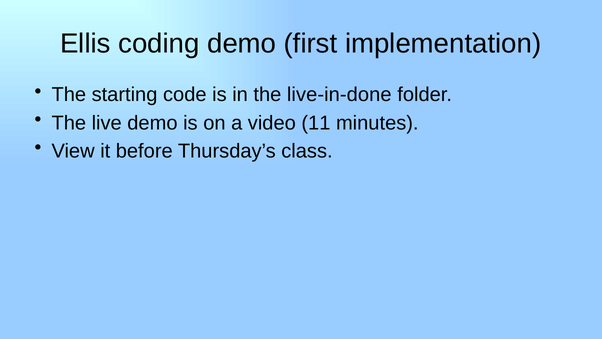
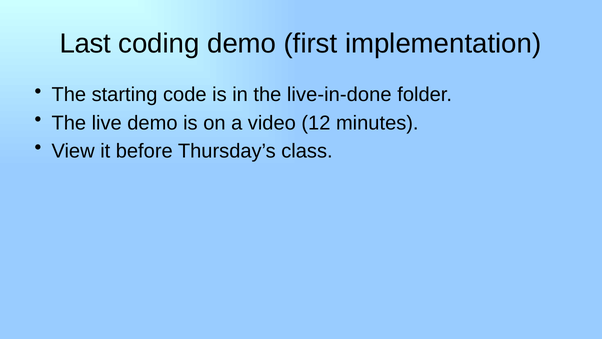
Ellis: Ellis -> Last
11: 11 -> 12
